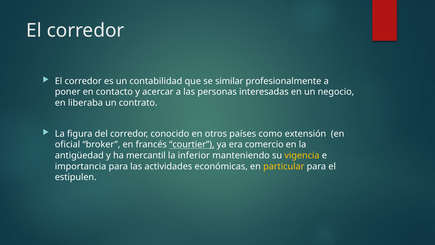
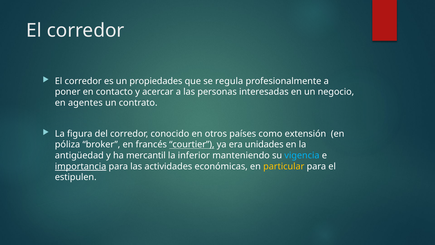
contabilidad: contabilidad -> propiedades
similar: similar -> regula
liberaba: liberaba -> agentes
oficial: oficial -> póliza
comercio: comercio -> unidades
vigencia colour: yellow -> light blue
importancia underline: none -> present
